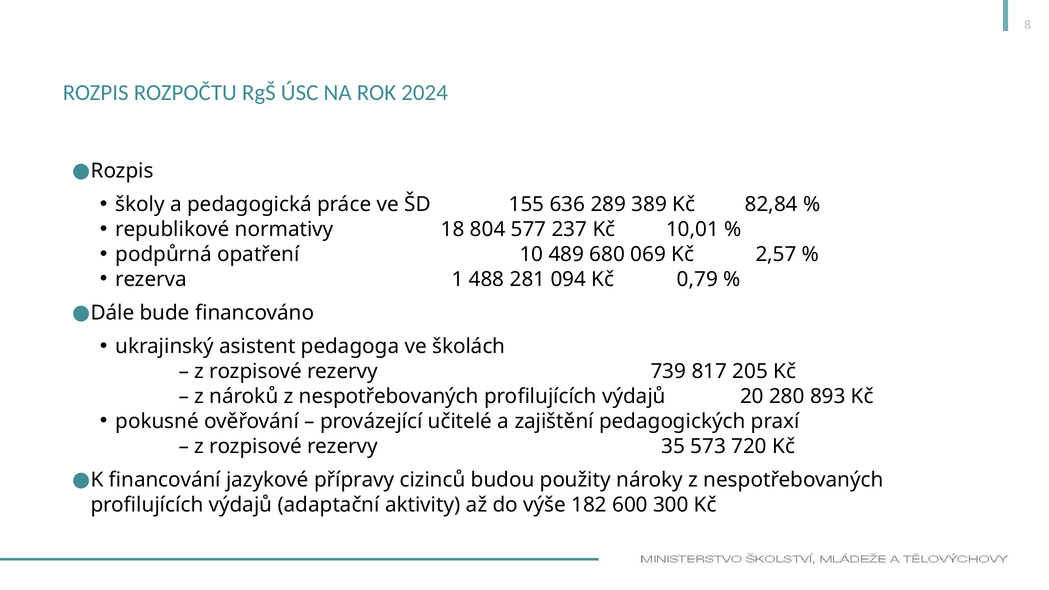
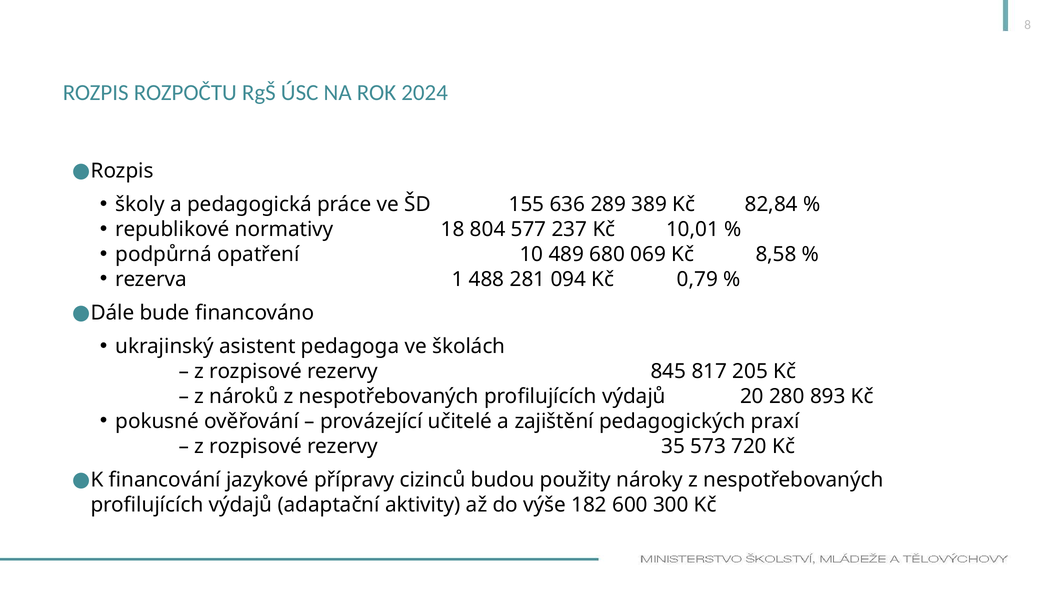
2,57: 2,57 -> 8,58
739: 739 -> 845
